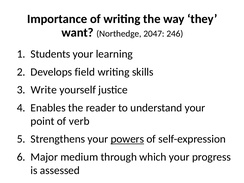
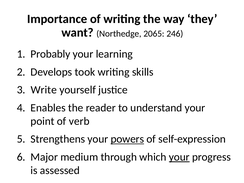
2047: 2047 -> 2065
Students: Students -> Probably
field: field -> took
your at (179, 157) underline: none -> present
